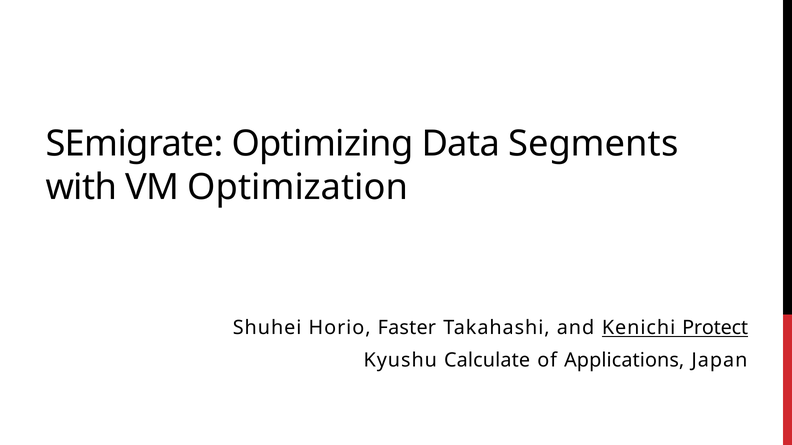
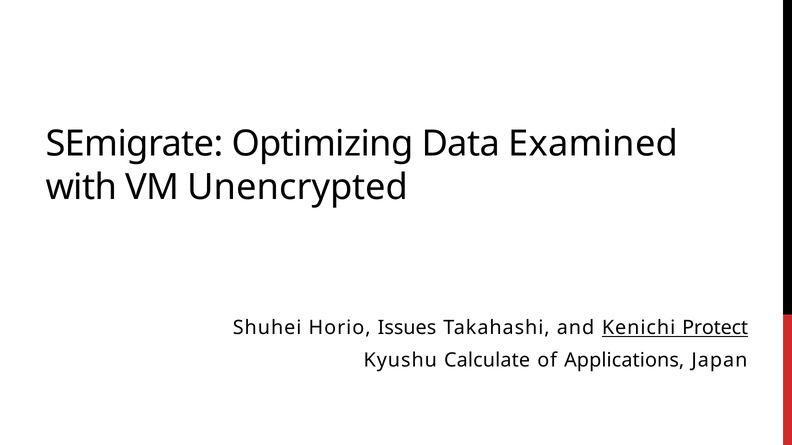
Segments: Segments -> Examined
Optimization: Optimization -> Unencrypted
Faster: Faster -> Issues
